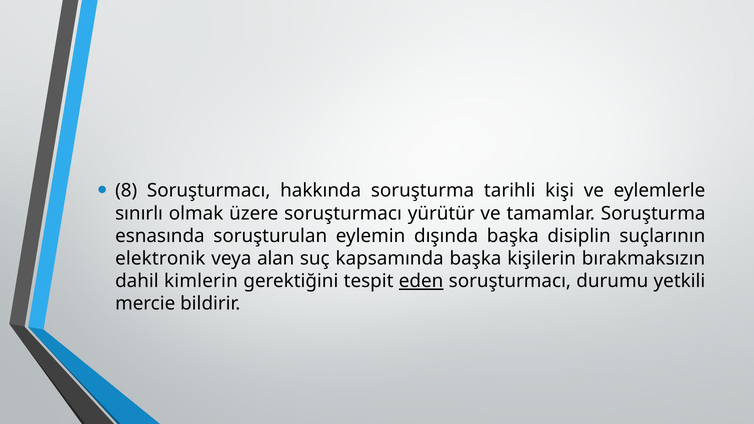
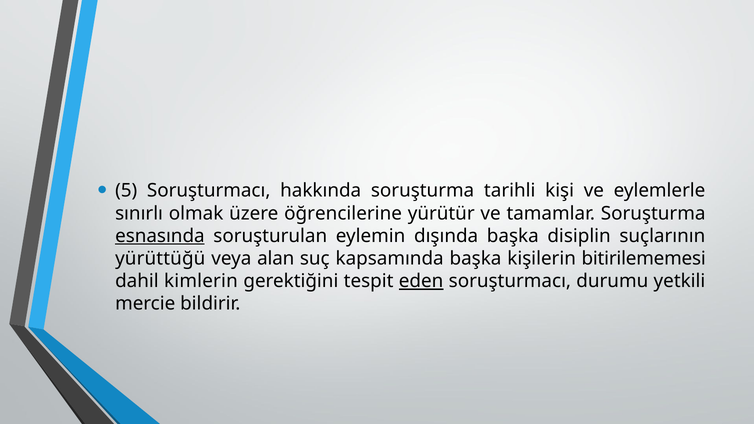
8: 8 -> 5
üzere soruşturmacı: soruşturmacı -> öğrencilerine
esnasında underline: none -> present
elektronik: elektronik -> yürüttüğü
bırakmaksızın: bırakmaksızın -> bitirilememesi
